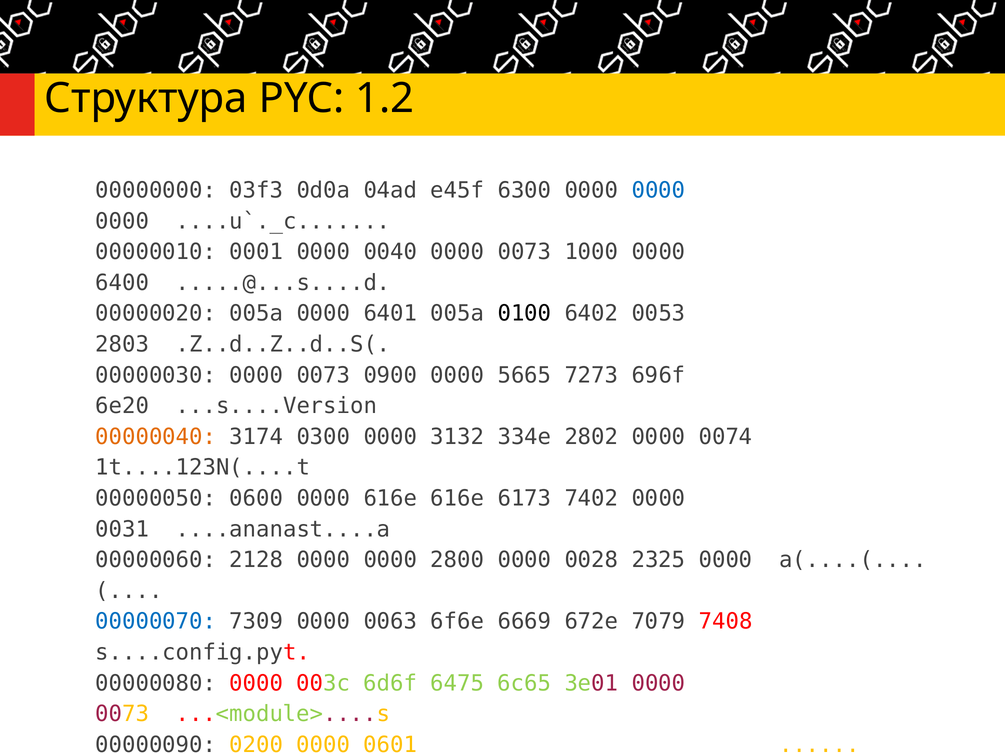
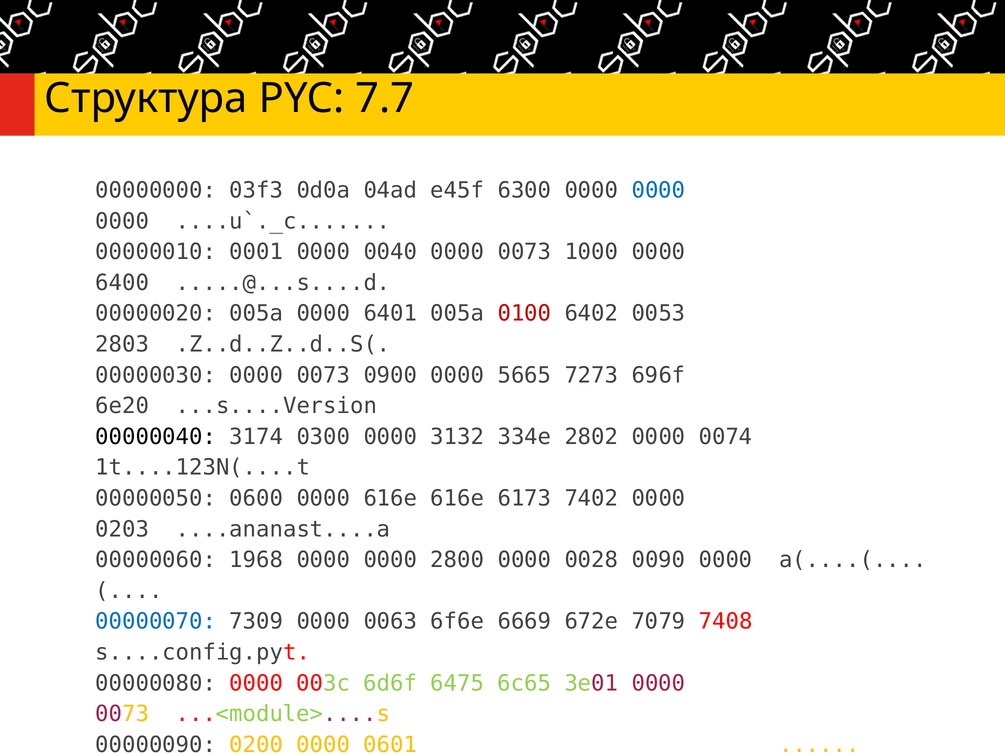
1.2: 1.2 -> 7.7
0100 colour: black -> red
00000040 colour: orange -> black
0031: 0031 -> 0203
2128: 2128 -> 1968
2325: 2325 -> 0090
